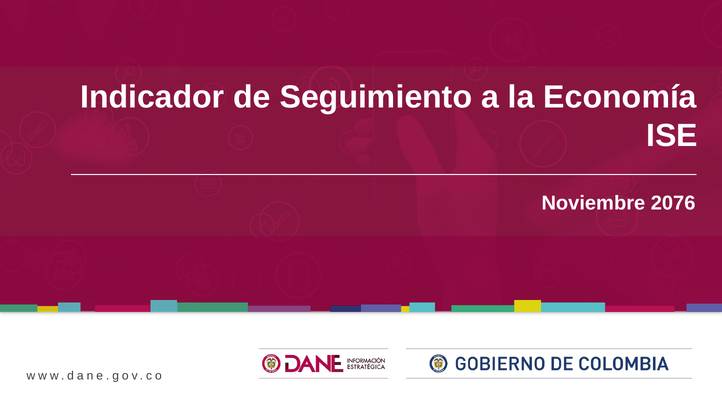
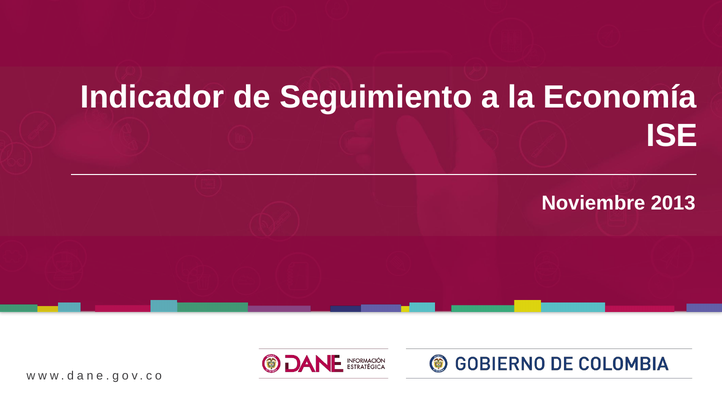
2076: 2076 -> 2013
